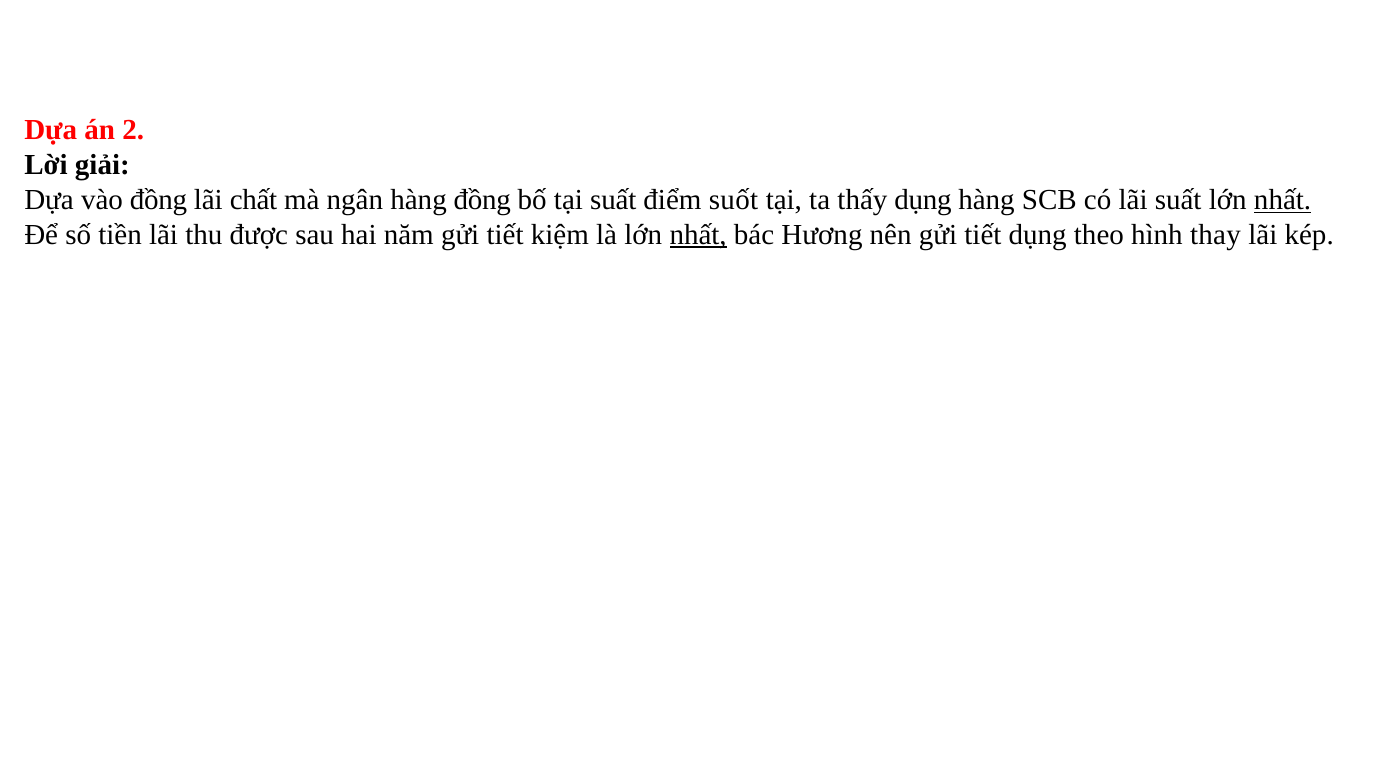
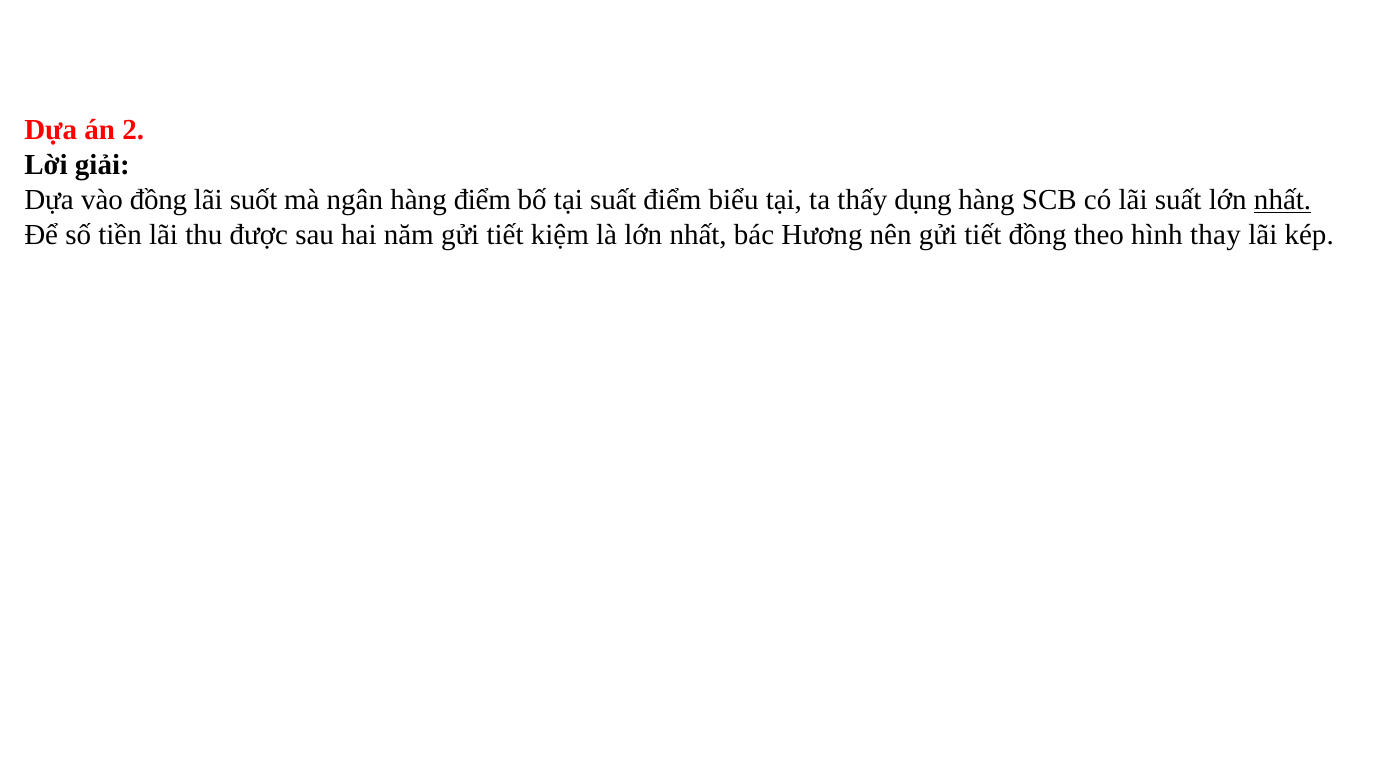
chất: chất -> suốt
hàng đồng: đồng -> điểm
suốt: suốt -> biểu
nhất at (698, 235) underline: present -> none
tiết dụng: dụng -> đồng
